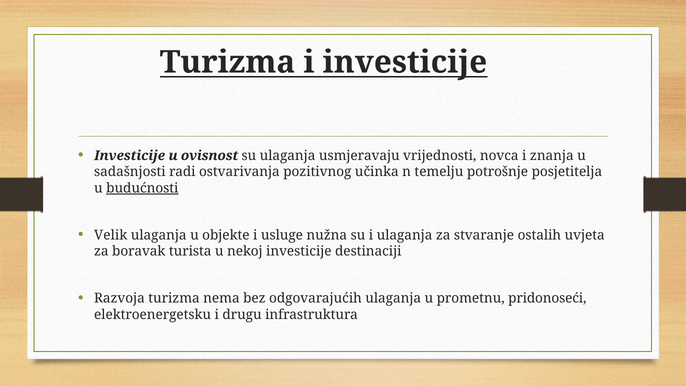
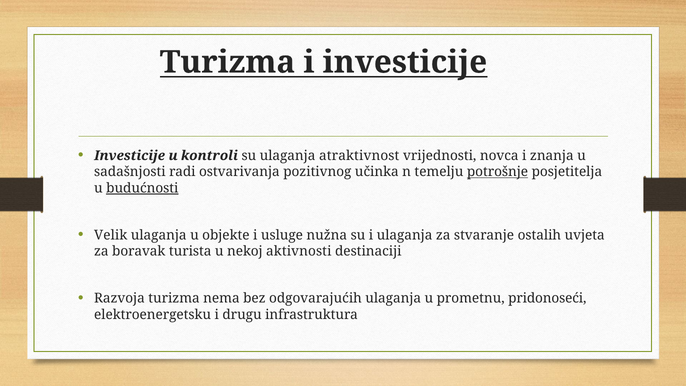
ovisnost: ovisnost -> kontroli
usmjeravaju: usmjeravaju -> atraktivnost
potrošnje underline: none -> present
nekoj investicije: investicije -> aktivnosti
